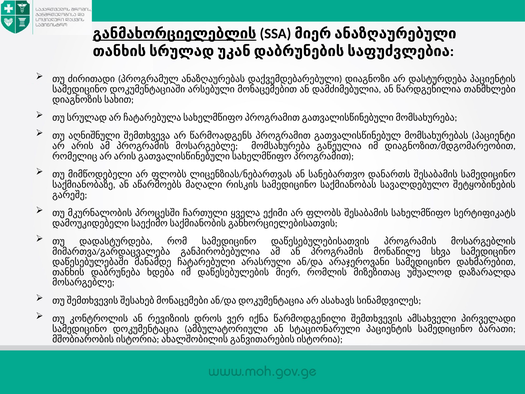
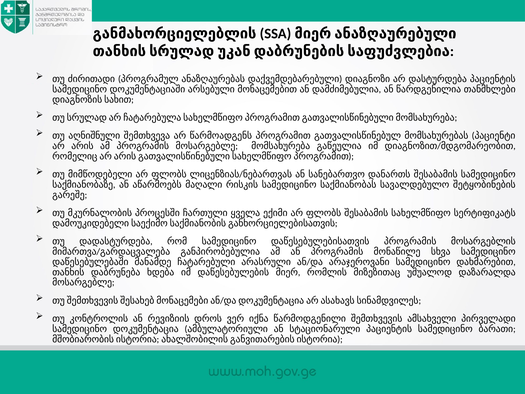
განმახორციელებლის underline: present -> none
